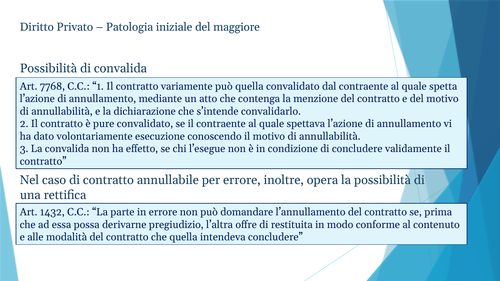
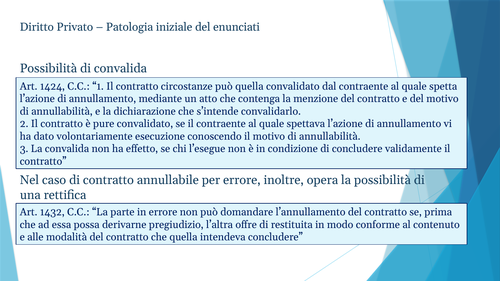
maggiore: maggiore -> enunciati
7768: 7768 -> 1424
variamente: variamente -> circostanze
